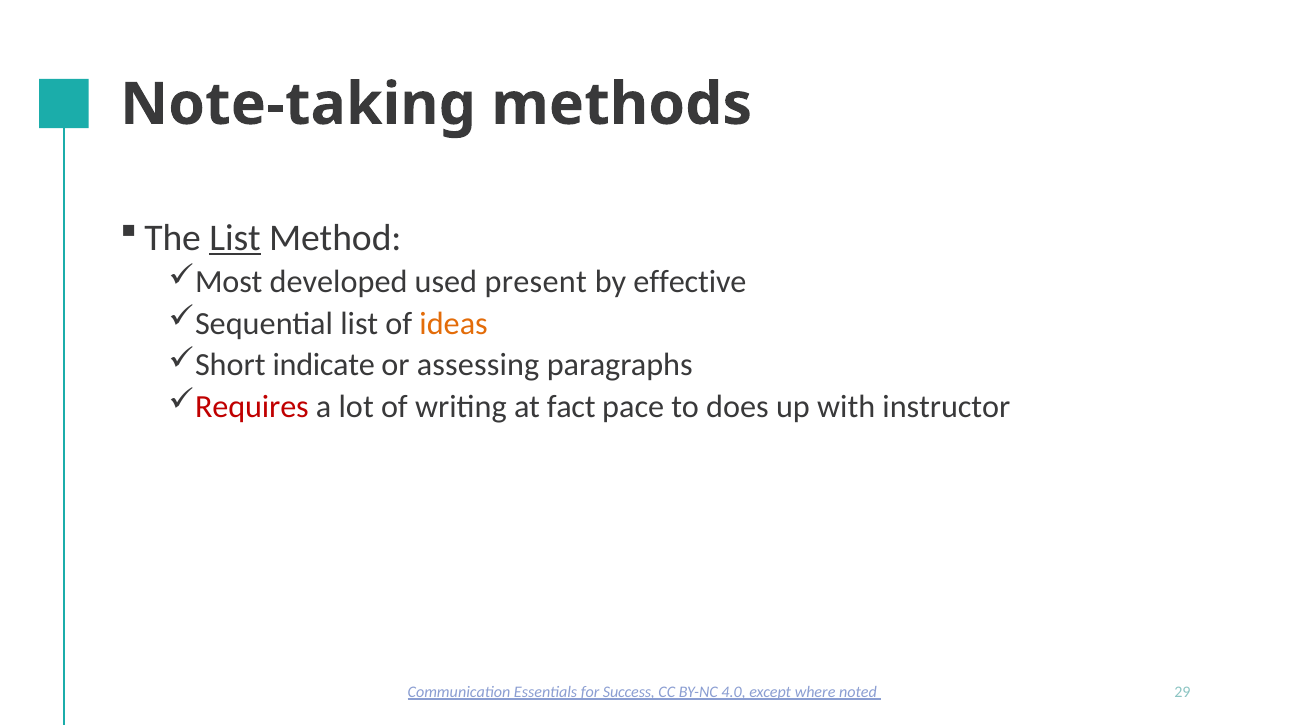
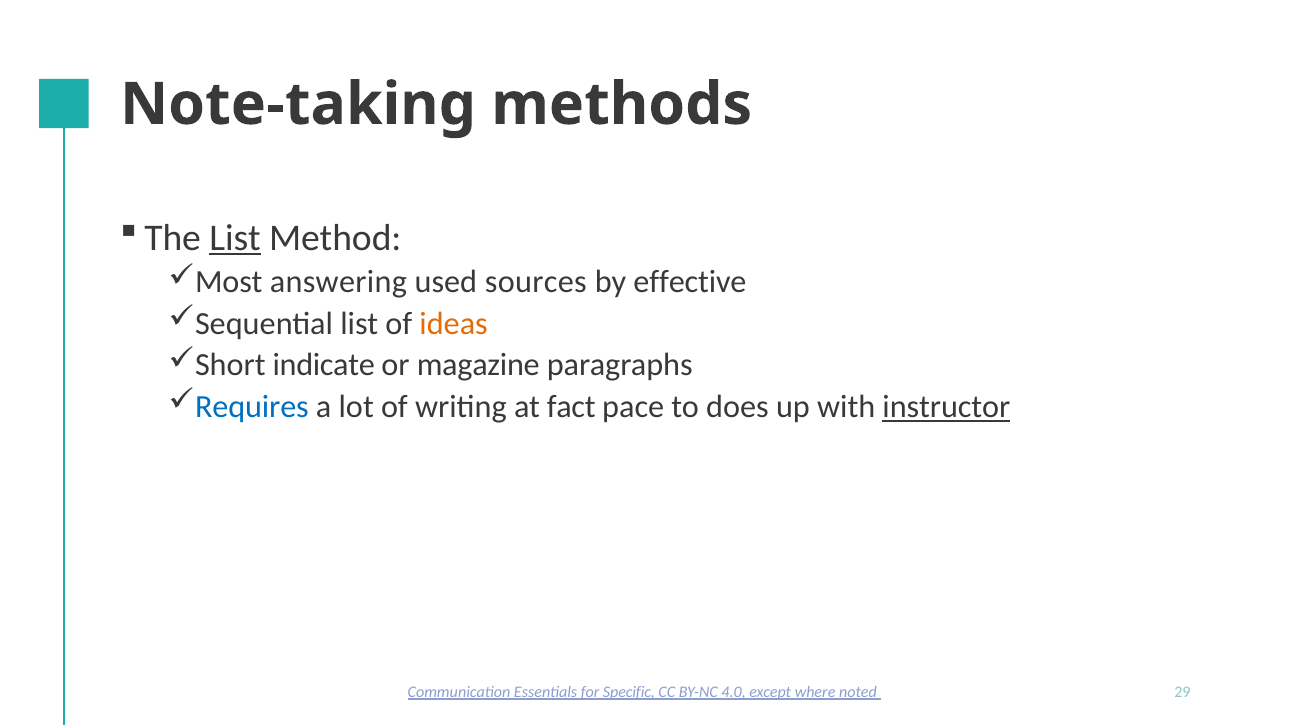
developed: developed -> answering
present: present -> sources
assessing: assessing -> magazine
Requires colour: red -> blue
instructor underline: none -> present
Success: Success -> Specific
